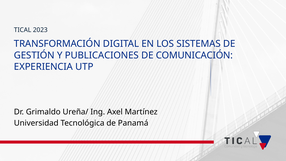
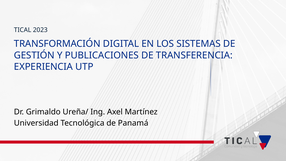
COMUNICACIÓN: COMUNICACIÓN -> TRANSFERENCIA
